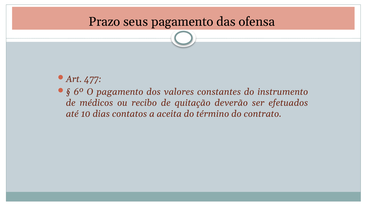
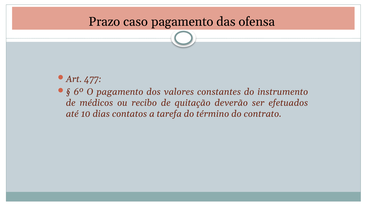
seus: seus -> caso
aceita: aceita -> tarefa
